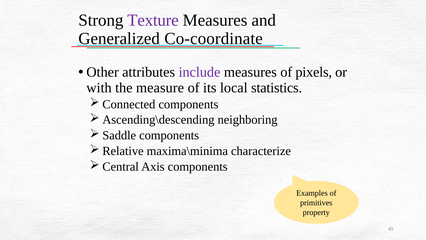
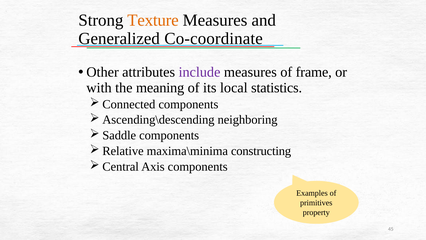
Texture colour: purple -> orange
pixels: pixels -> frame
measure: measure -> meaning
characterize: characterize -> constructing
